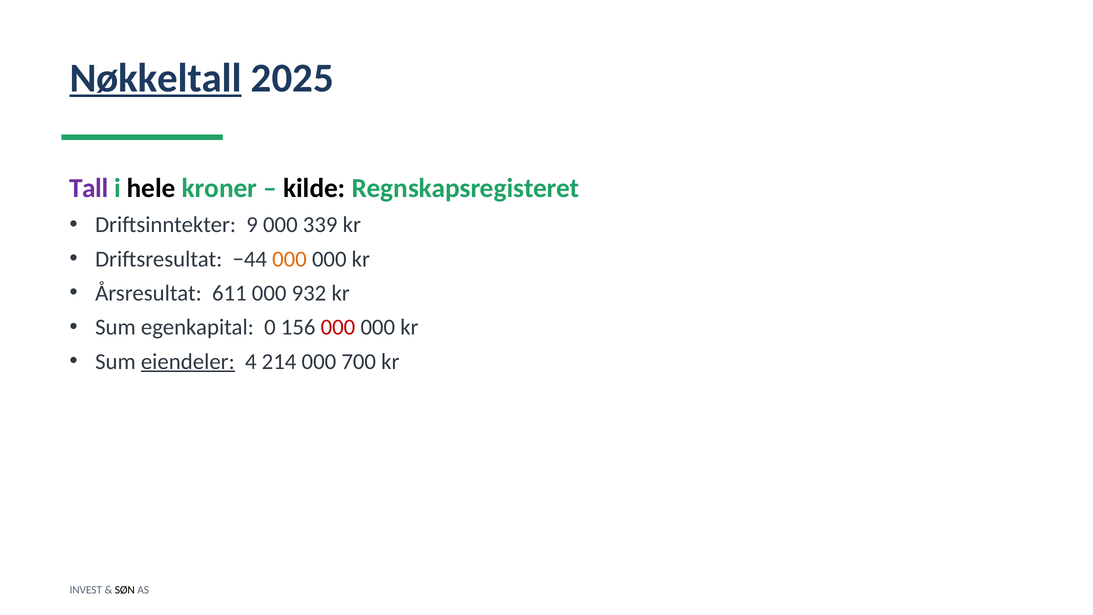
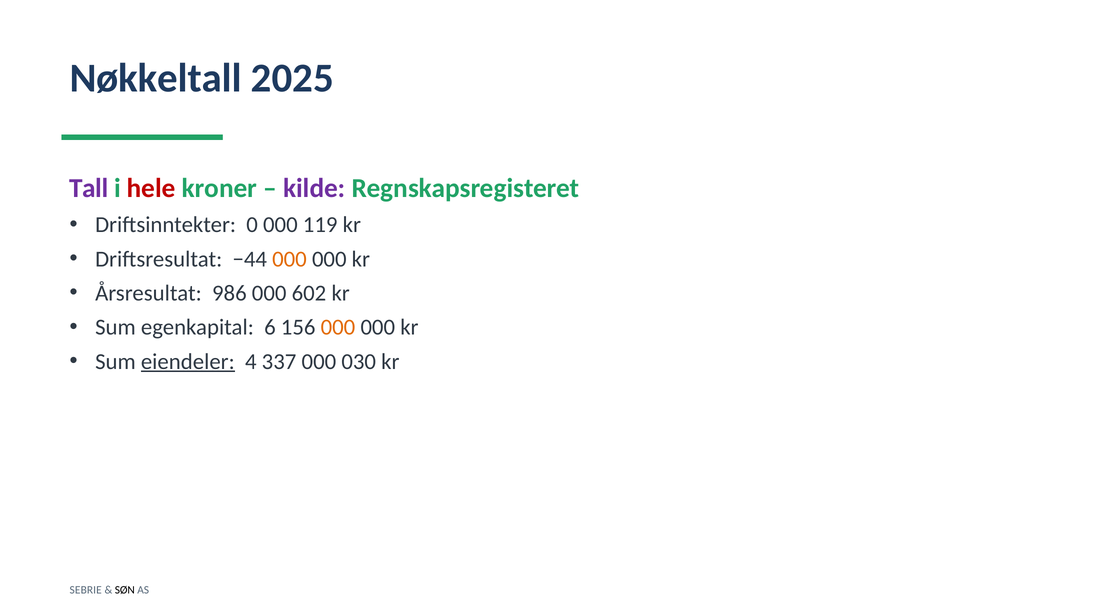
Nøkkeltall underline: present -> none
hele colour: black -> red
kilde colour: black -> purple
9: 9 -> 0
339: 339 -> 119
611: 611 -> 986
932: 932 -> 602
0: 0 -> 6
000 at (338, 327) colour: red -> orange
214: 214 -> 337
700: 700 -> 030
INVEST: INVEST -> SEBRIE
